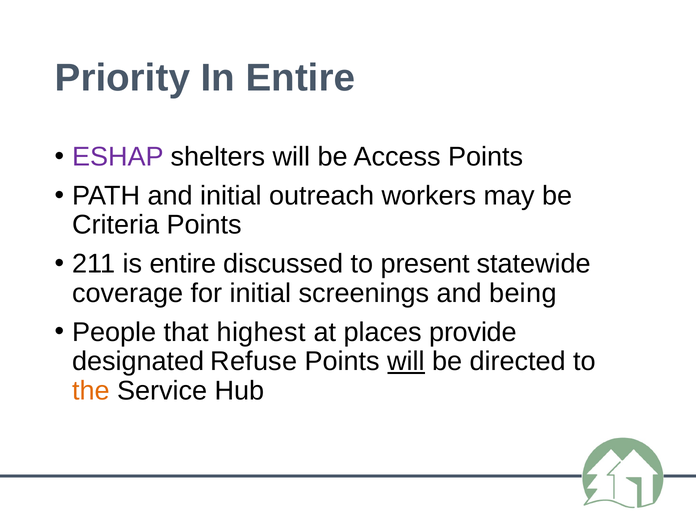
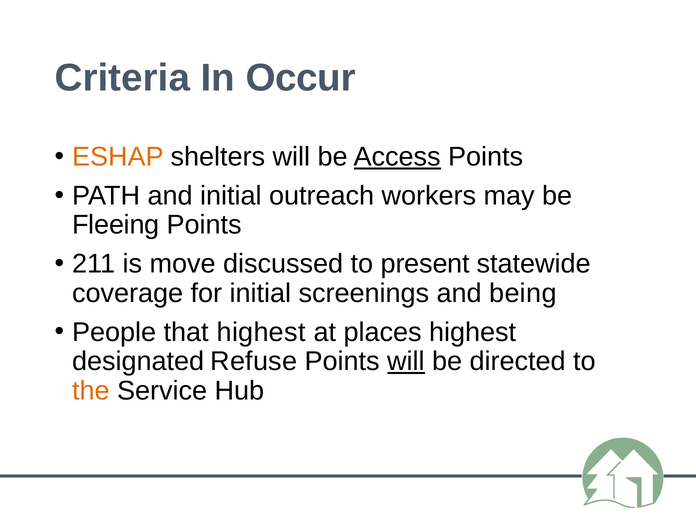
Priority: Priority -> Criteria
In Entire: Entire -> Occur
ESHAP colour: purple -> orange
Access underline: none -> present
Criteria: Criteria -> Fleeing
is entire: entire -> move
places provide: provide -> highest
